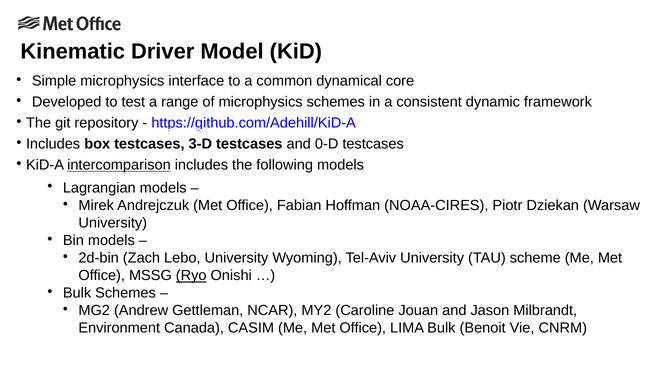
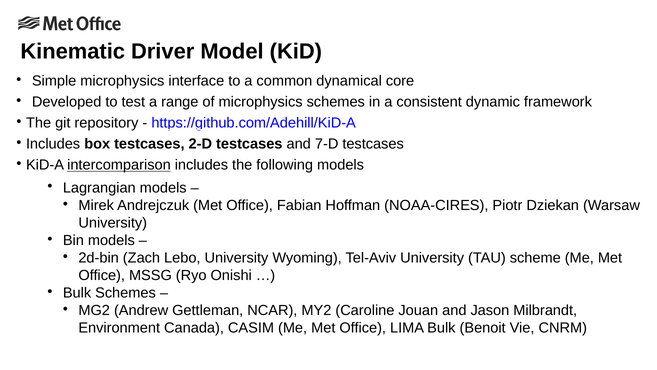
3-D: 3-D -> 2-D
0-D: 0-D -> 7-D
Ryo underline: present -> none
